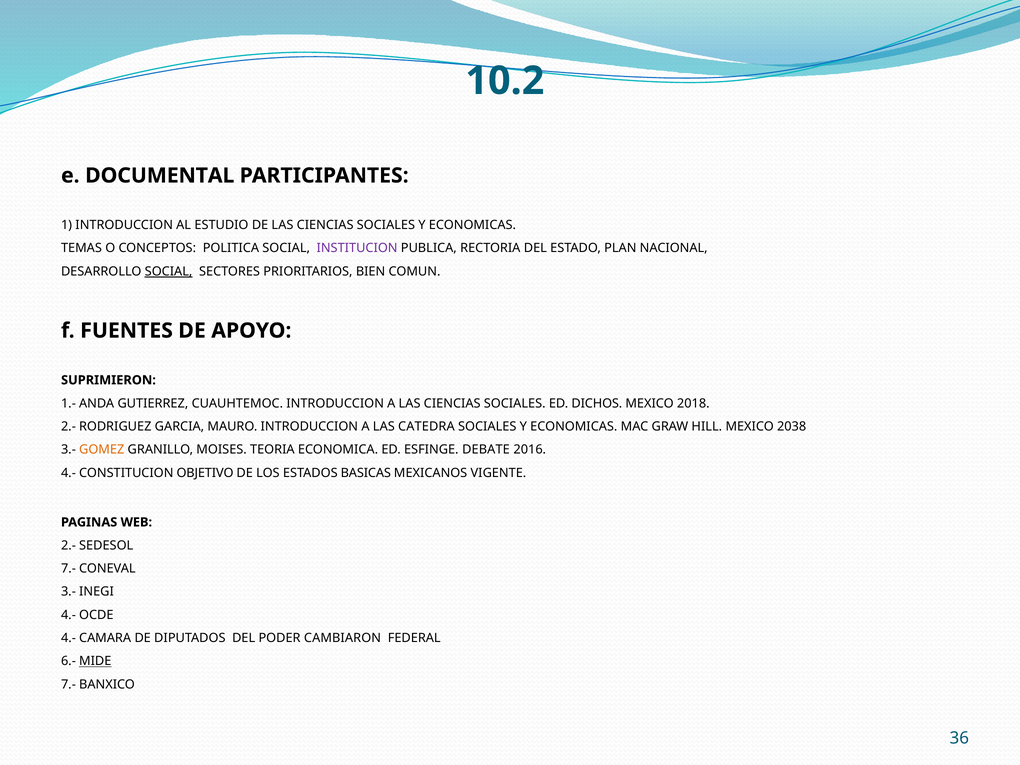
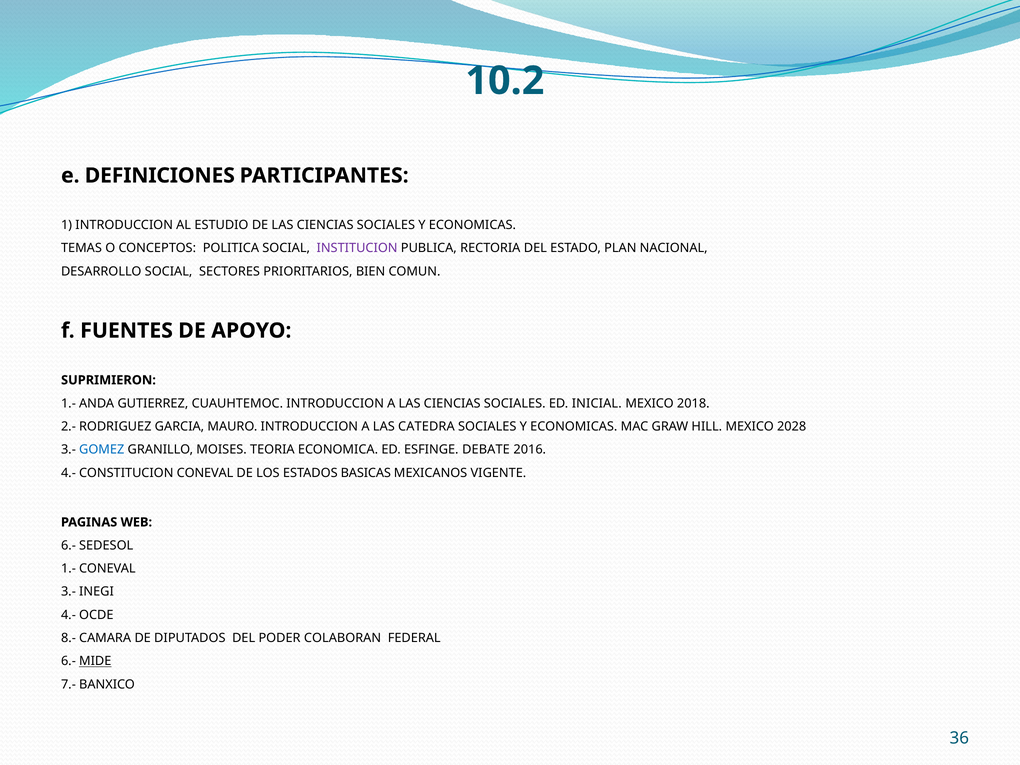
DOCUMENTAL: DOCUMENTAL -> DEFINICIONES
SOCIAL at (169, 271) underline: present -> none
DICHOS: DICHOS -> INICIAL
2038: 2038 -> 2028
GOMEZ colour: orange -> blue
CONSTITUCION OBJETIVO: OBJETIVO -> CONEVAL
2.- at (68, 545): 2.- -> 6.-
7.- at (68, 569): 7.- -> 1.-
4.- at (68, 638): 4.- -> 8.-
CAMBIARON: CAMBIARON -> COLABORAN
